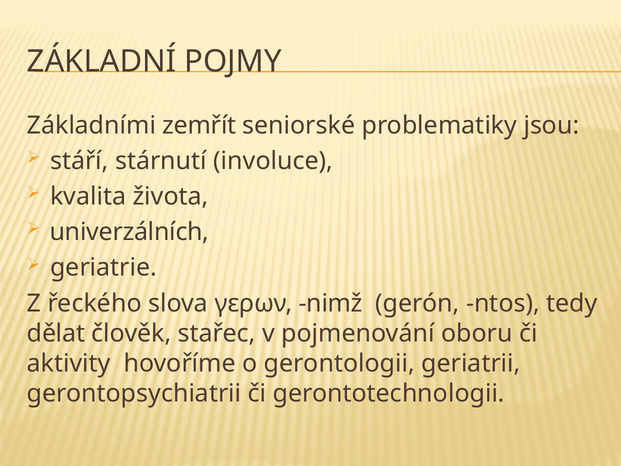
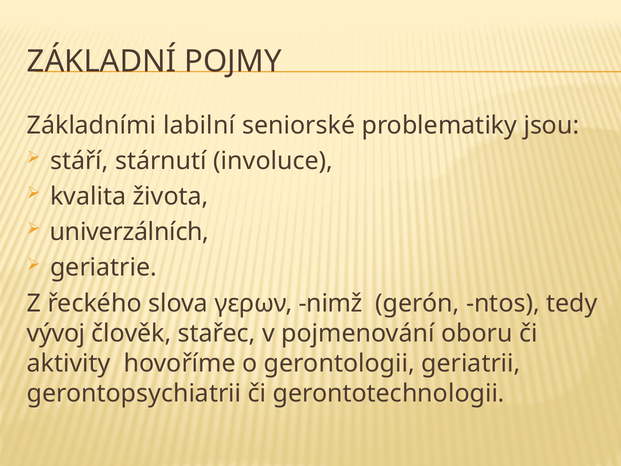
zemřít: zemřít -> labilní
dělat: dělat -> vývoj
